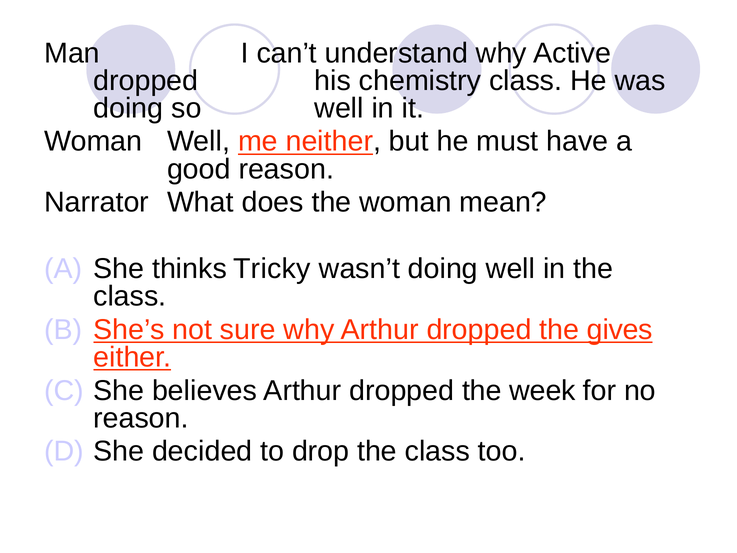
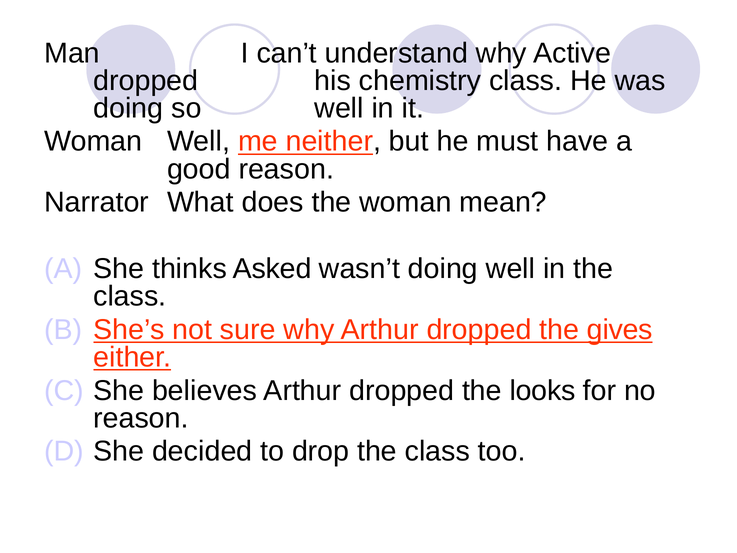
Tricky: Tricky -> Asked
week: week -> looks
